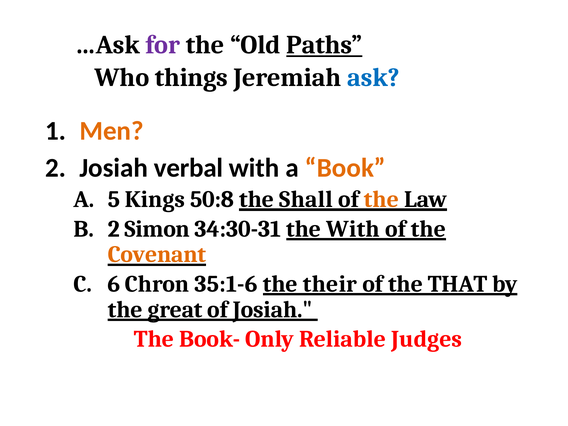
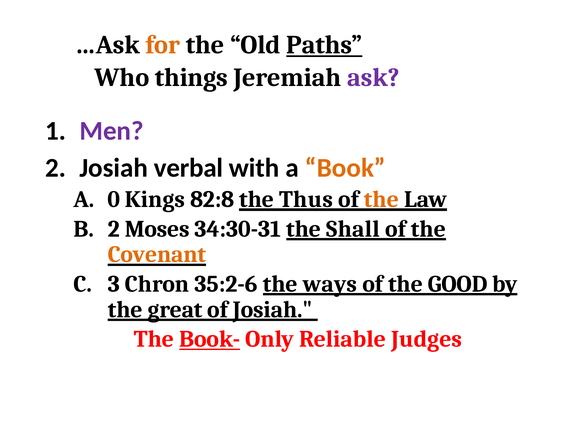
for colour: purple -> orange
ask colour: blue -> purple
Men colour: orange -> purple
5: 5 -> 0
50:8: 50:8 -> 82:8
Shall: Shall -> Thus
Simon: Simon -> Moses
the With: With -> Shall
6: 6 -> 3
35:1-6: 35:1-6 -> 35:2-6
their: their -> ways
THAT: THAT -> GOOD
Book- underline: none -> present
